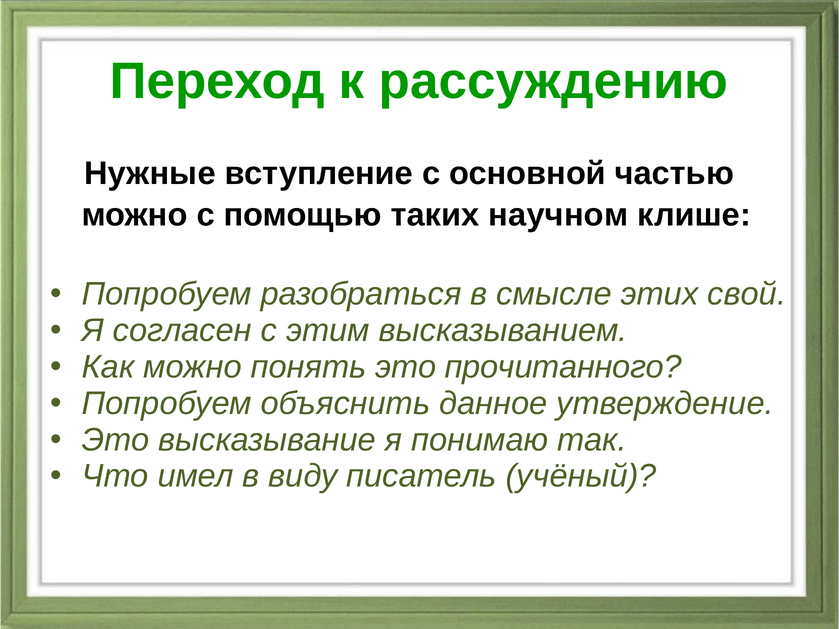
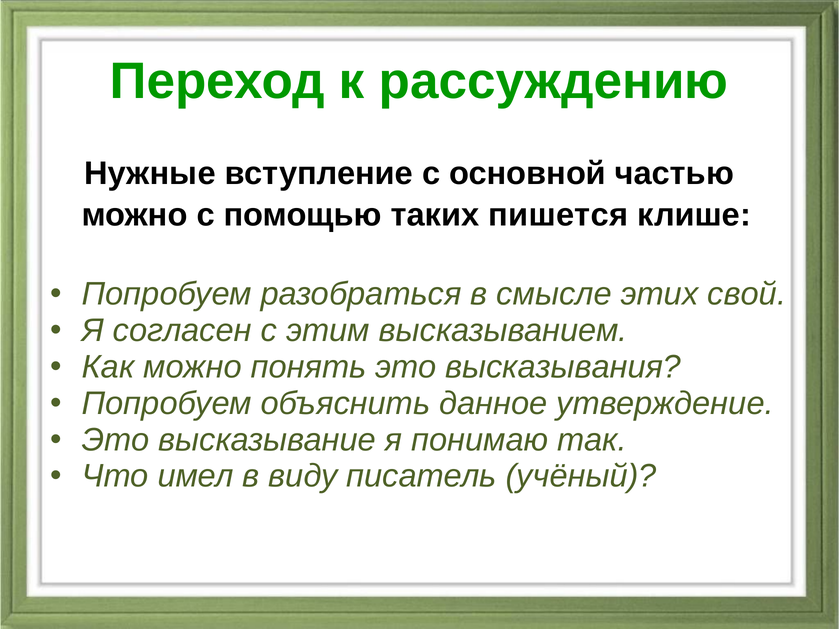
научном: научном -> пишется
прочитанного: прочитанного -> высказывания
